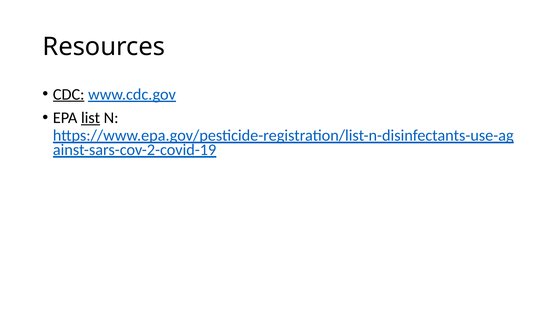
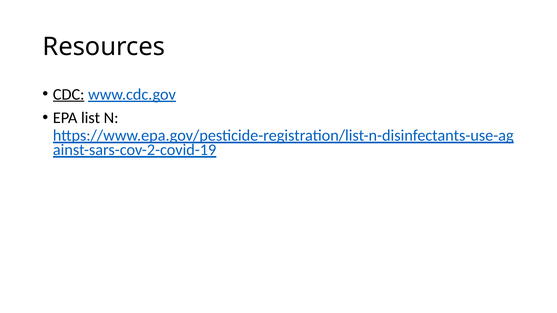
list underline: present -> none
